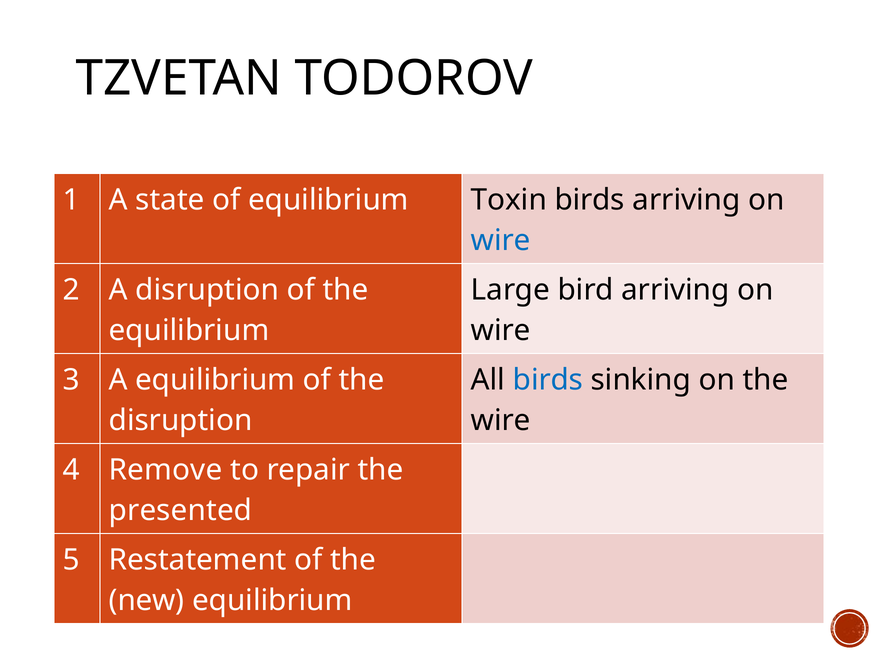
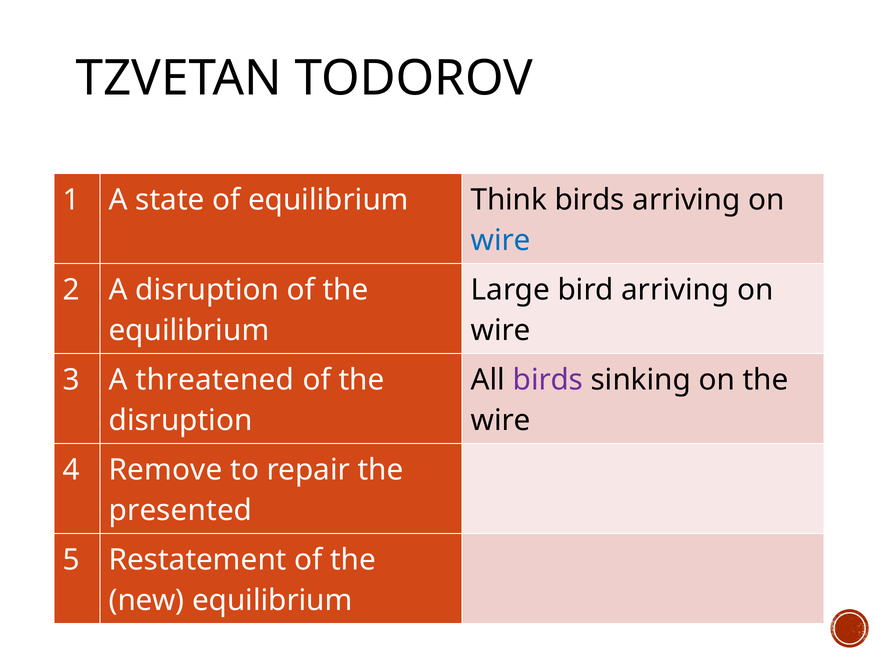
Toxin: Toxin -> Think
A equilibrium: equilibrium -> threatened
birds at (548, 380) colour: blue -> purple
